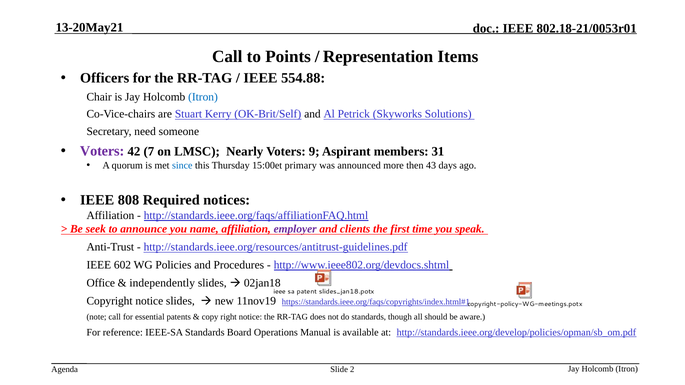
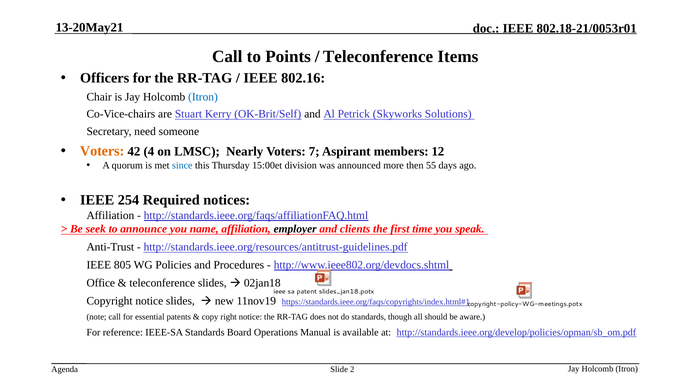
Representation at (378, 57): Representation -> Teleconference
554.88: 554.88 -> 802.16
Voters at (102, 151) colour: purple -> orange
7: 7 -> 4
9: 9 -> 7
31: 31 -> 12
primary: primary -> division
43: 43 -> 55
808: 808 -> 254
employer colour: purple -> black
602: 602 -> 805
independently at (162, 283): independently -> teleconference
